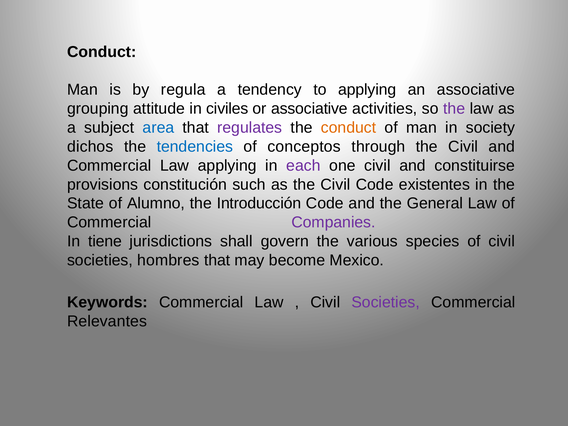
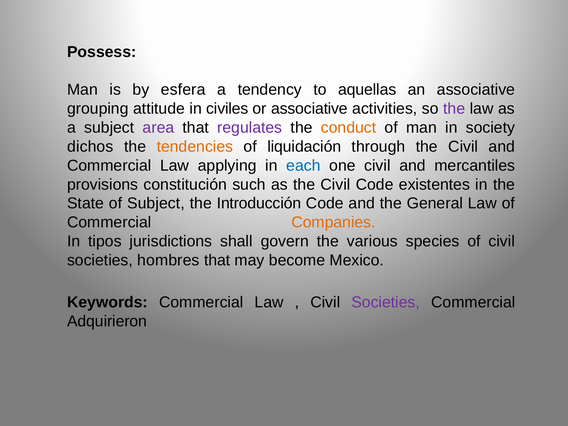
Conduct at (102, 52): Conduct -> Possess
regula: regula -> esfera
to applying: applying -> aquellas
area colour: blue -> purple
tendencies colour: blue -> orange
conceptos: conceptos -> liquidación
each colour: purple -> blue
constituirse: constituirse -> mercantiles
of Alumno: Alumno -> Subject
Companies colour: purple -> orange
tiene: tiene -> tipos
Relevantes: Relevantes -> Adquirieron
